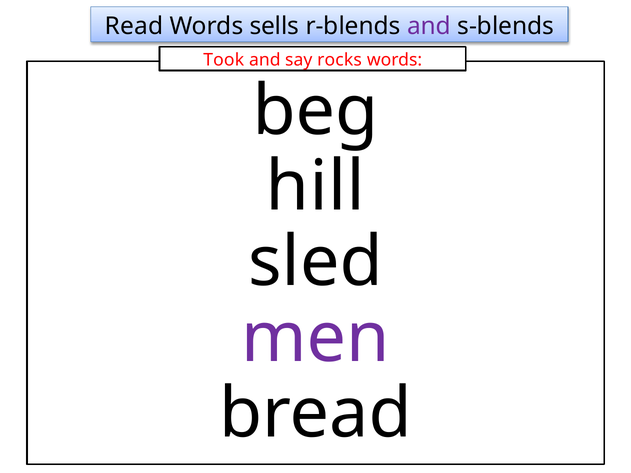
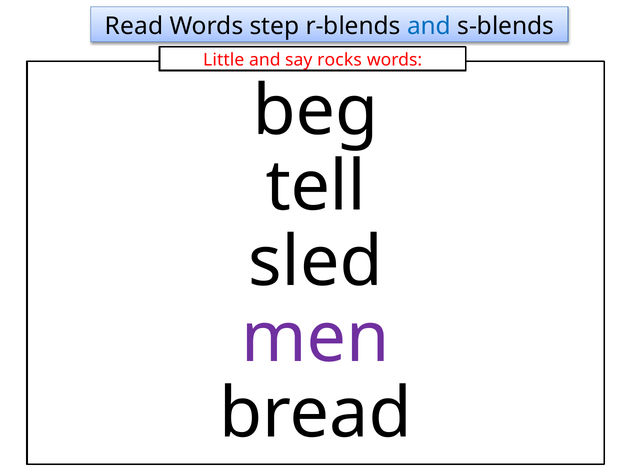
sells: sells -> step
and at (429, 26) colour: purple -> blue
Took: Took -> Little
hill: hill -> tell
